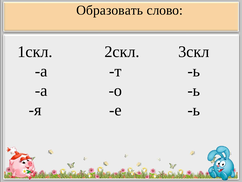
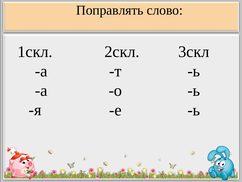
Образовать: Образовать -> Поправлять
